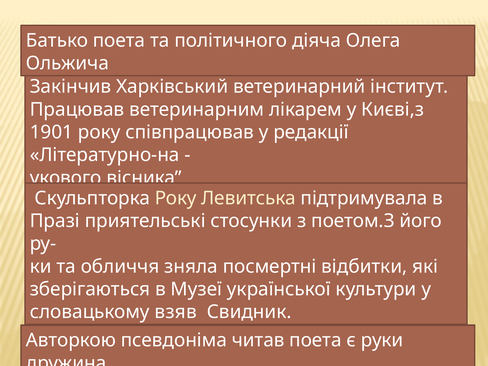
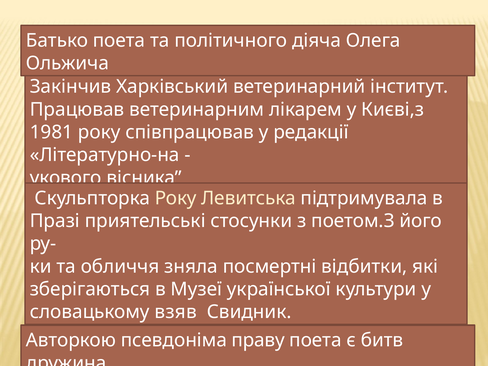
1901: 1901 -> 1981
читав: читав -> праву
руки: руки -> битв
